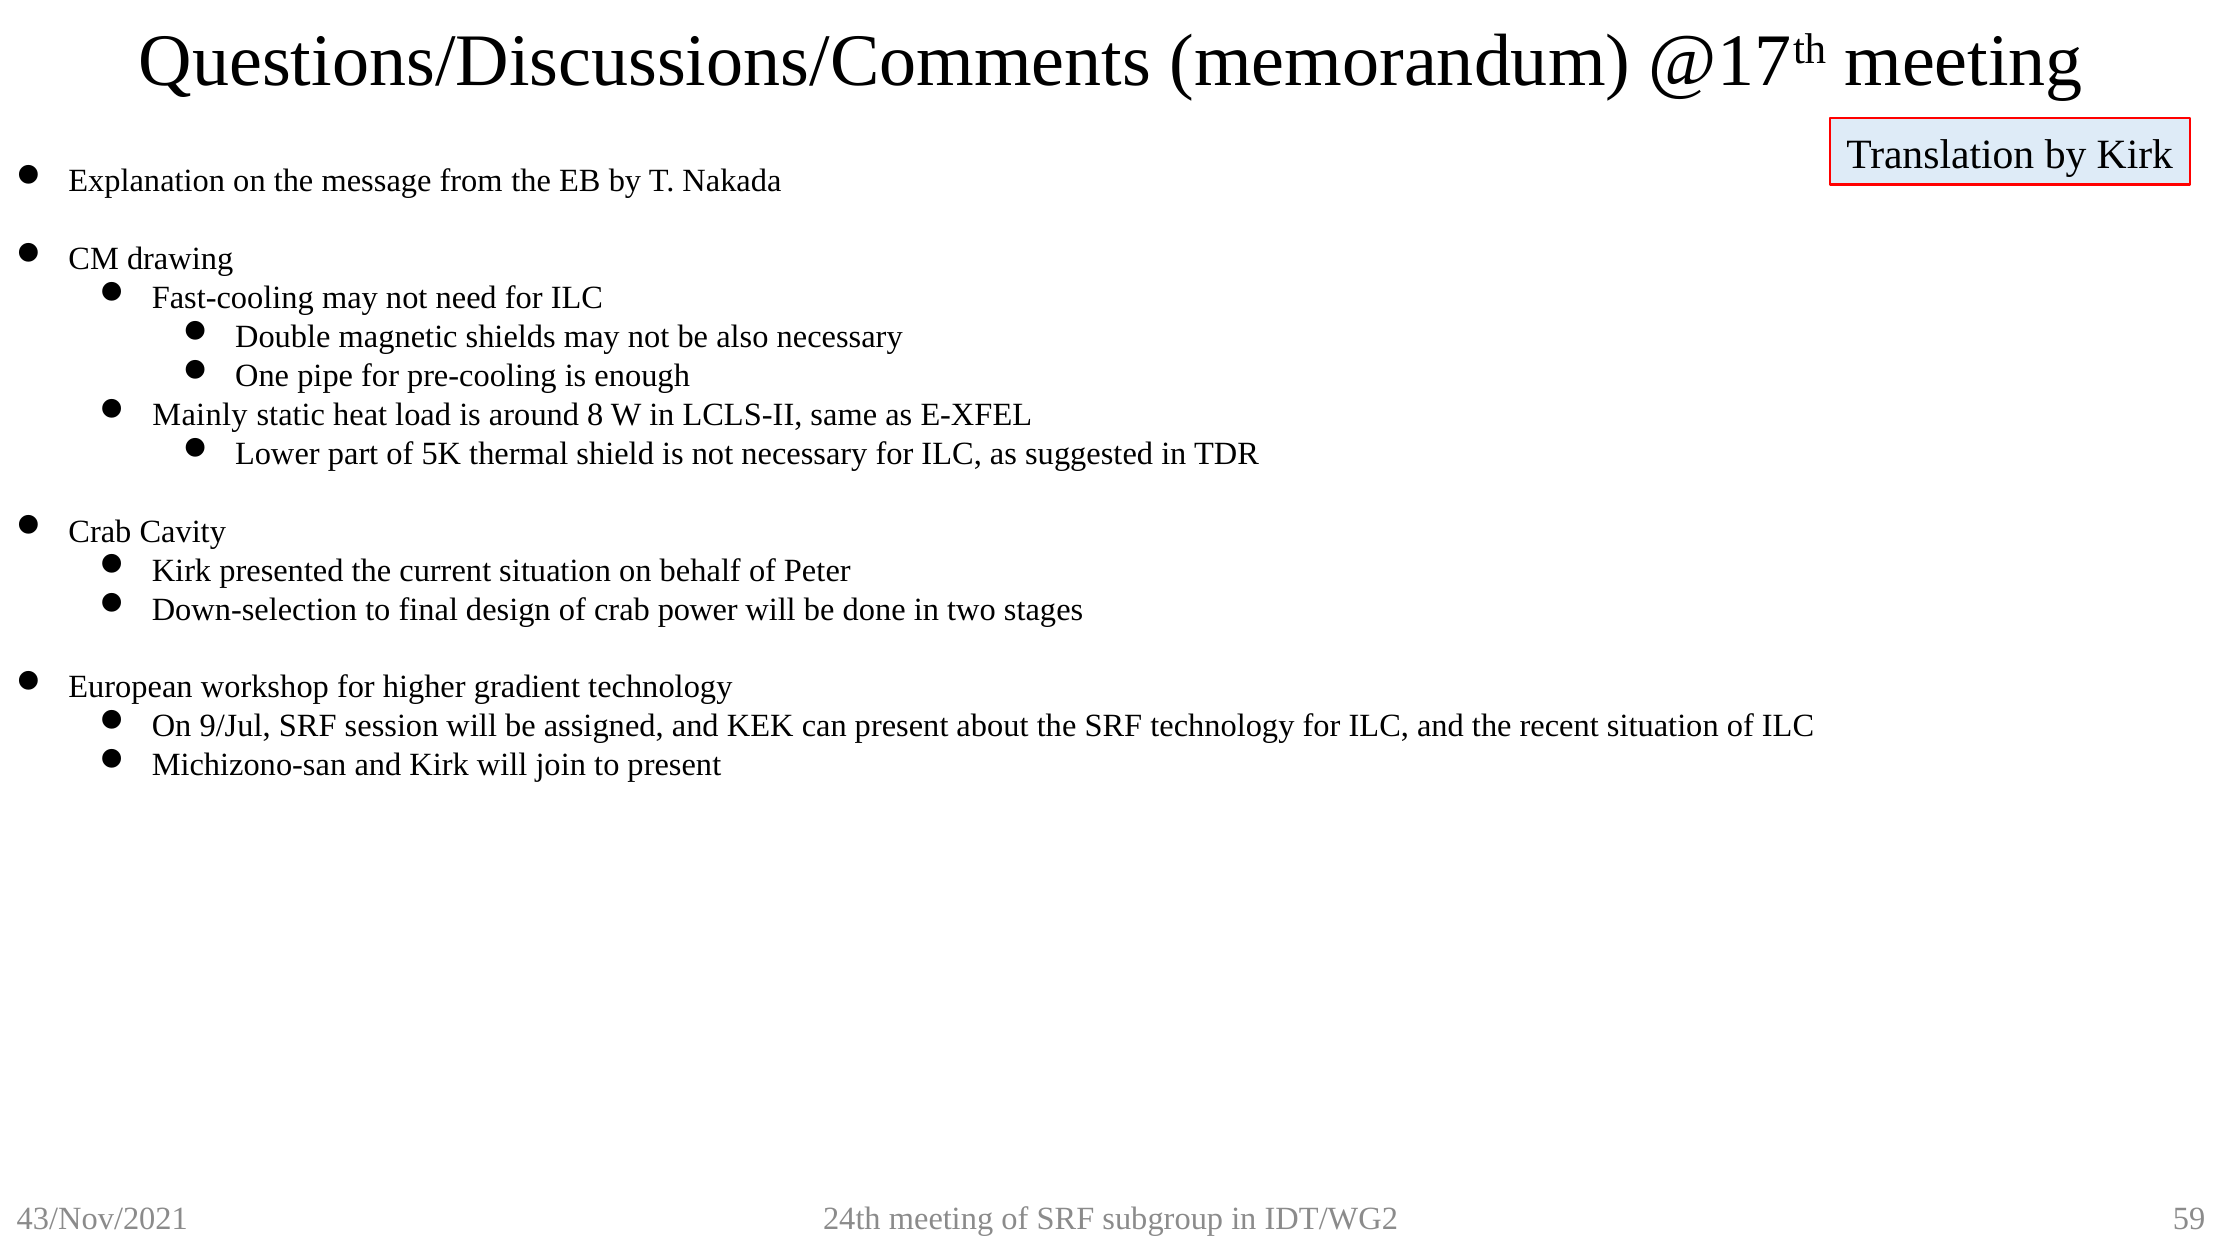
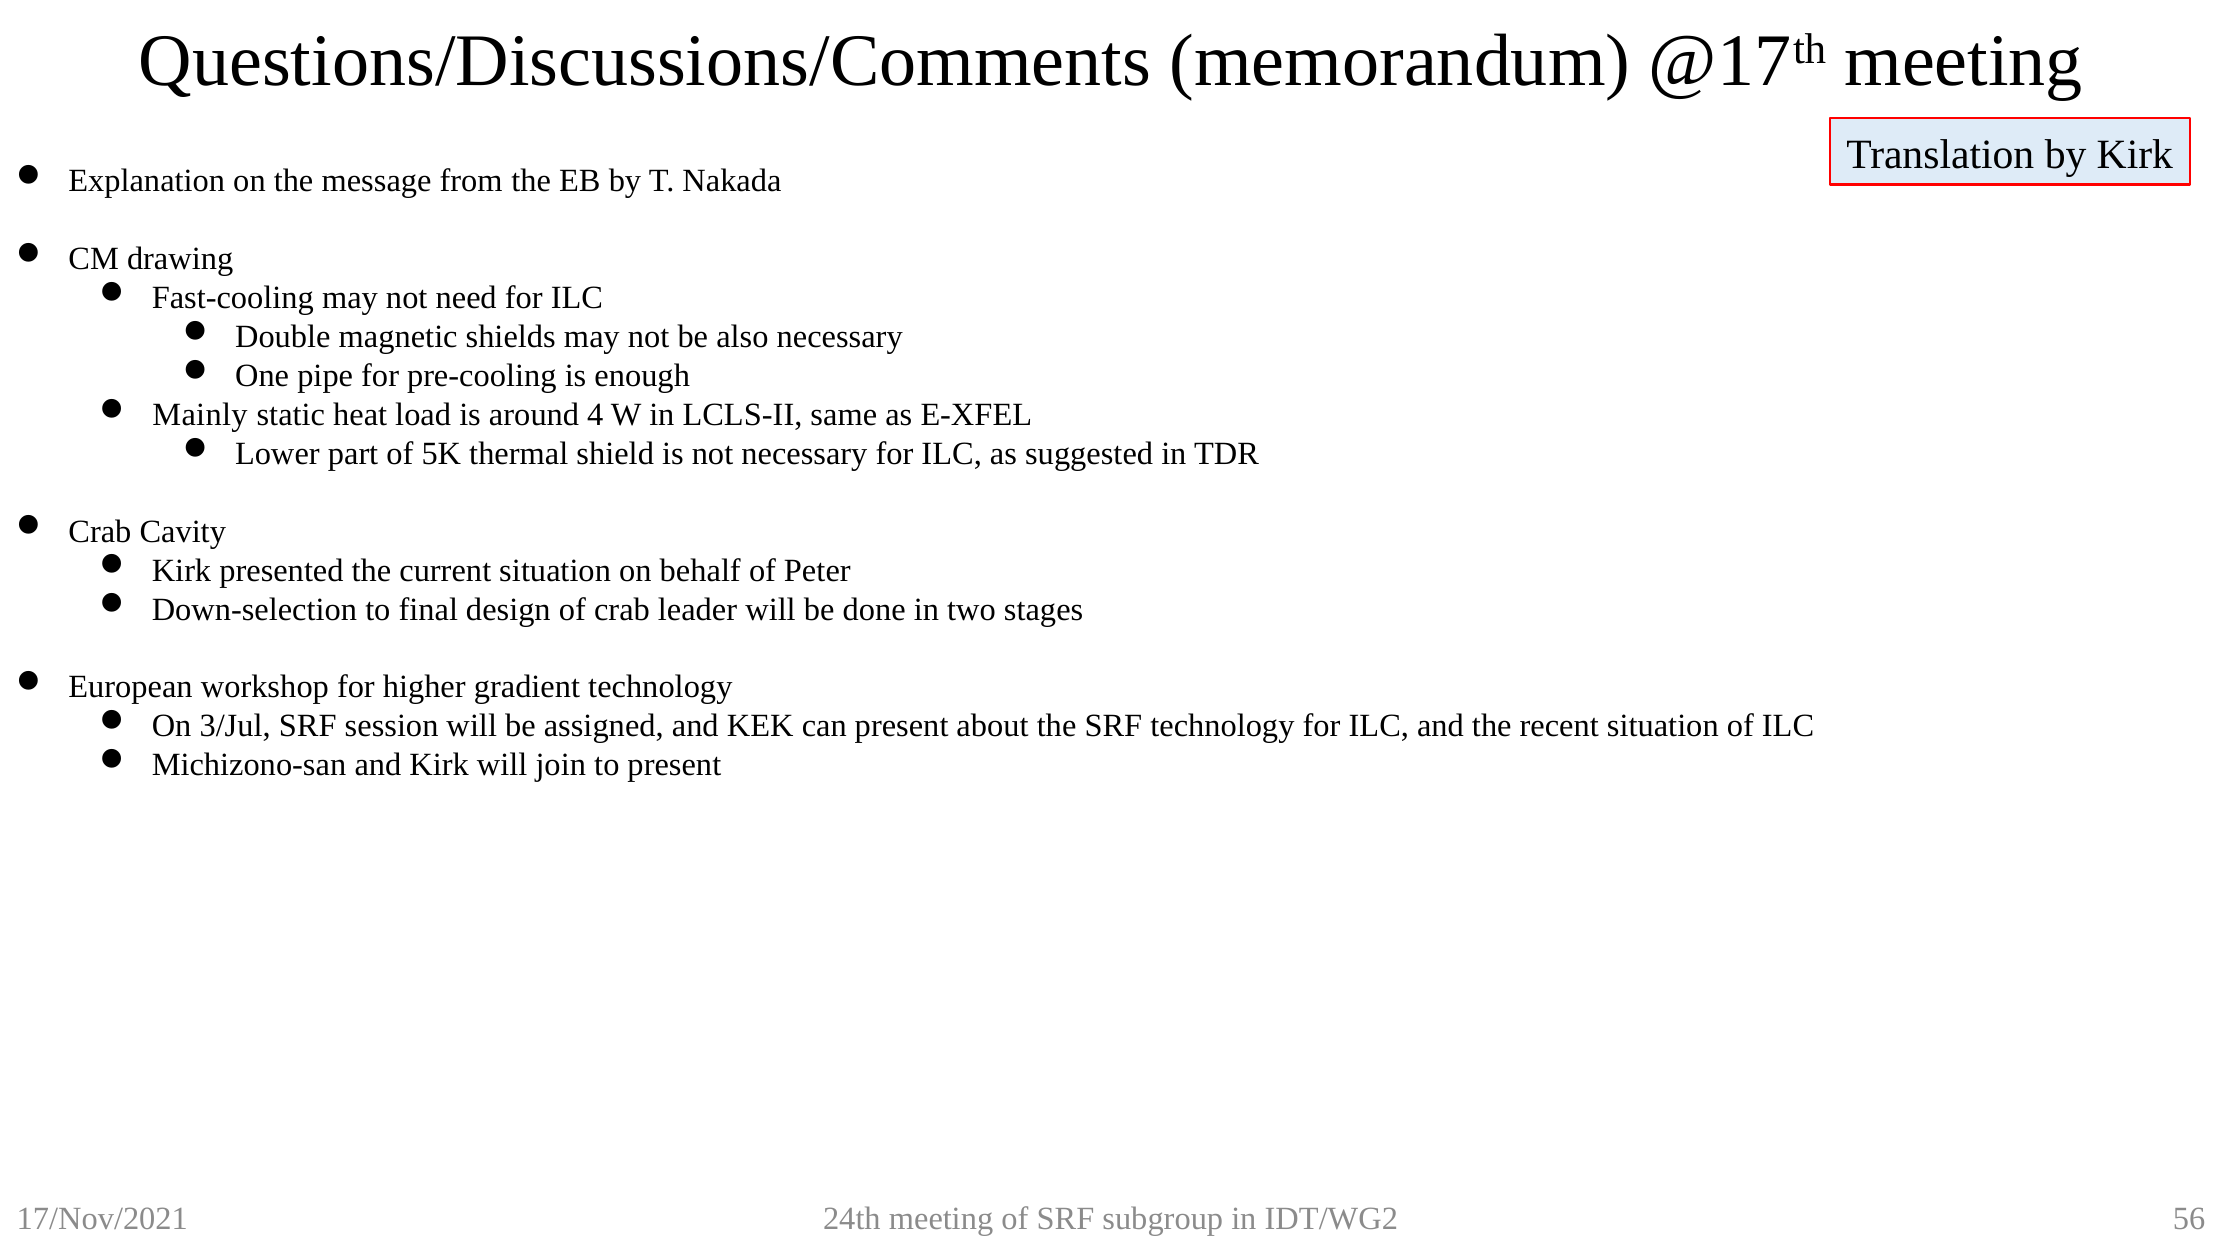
8: 8 -> 4
power: power -> leader
9/Jul: 9/Jul -> 3/Jul
43/Nov/2021: 43/Nov/2021 -> 17/Nov/2021
59: 59 -> 56
